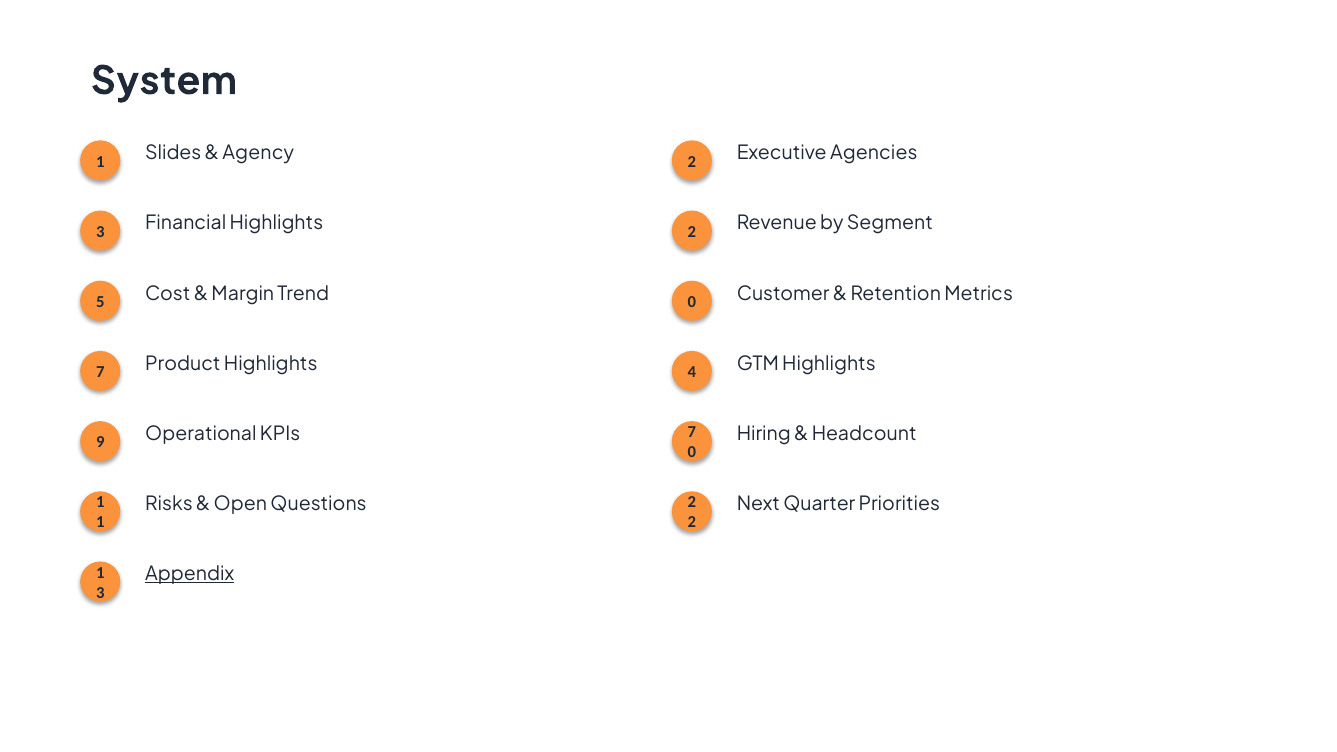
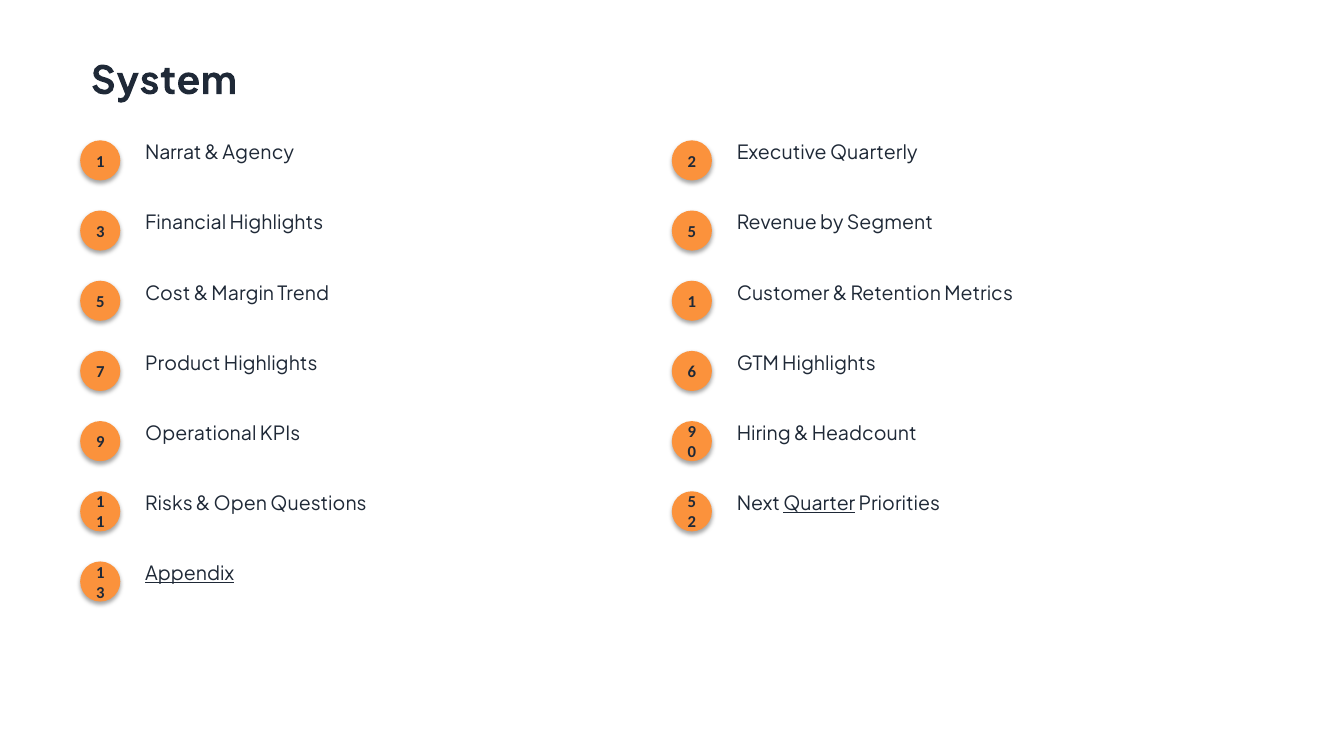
Slides: Slides -> Narrat
Agencies: Agencies -> Quarterly
Highlights 2: 2 -> 5
Trend 0: 0 -> 1
4: 4 -> 6
KPIs 7: 7 -> 9
Questions 2: 2 -> 5
Quarter underline: none -> present
